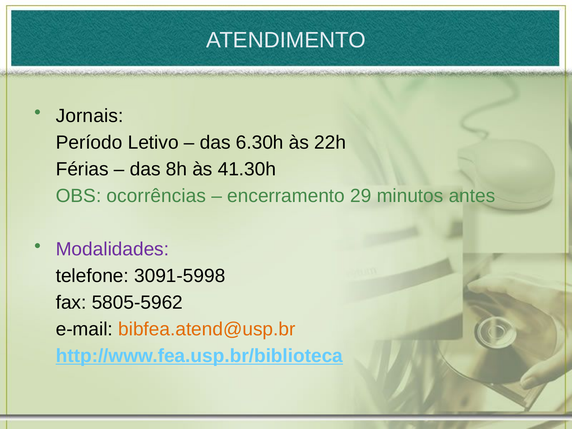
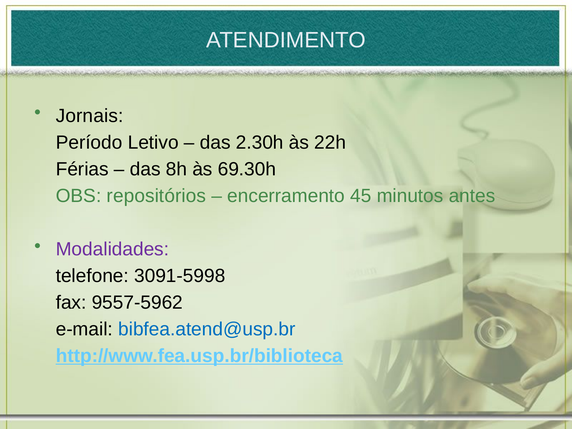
6.30h: 6.30h -> 2.30h
41.30h: 41.30h -> 69.30h
ocorrências: ocorrências -> repositórios
29: 29 -> 45
5805-5962: 5805-5962 -> 9557-5962
bibfea.atend@usp.br colour: orange -> blue
